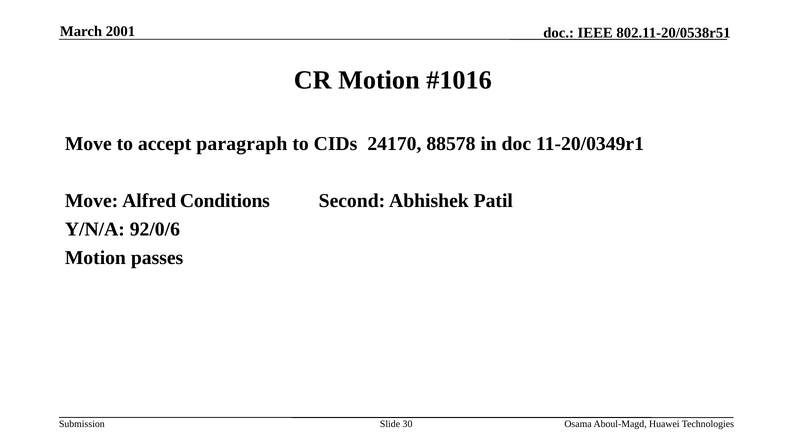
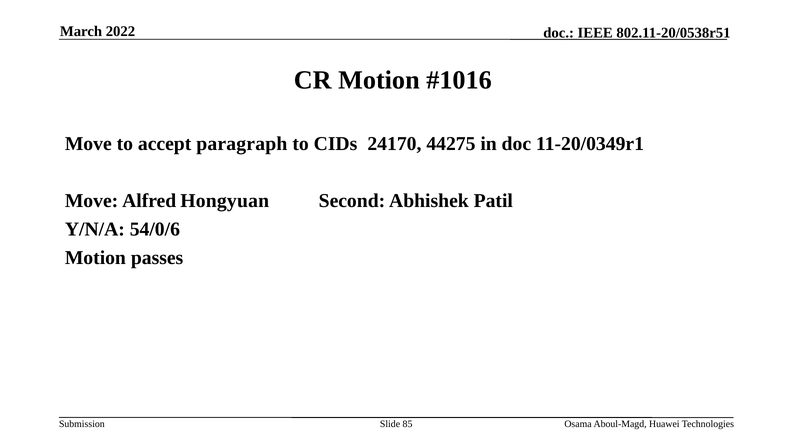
2001: 2001 -> 2022
88578: 88578 -> 44275
Conditions: Conditions -> Hongyuan
92/0/6: 92/0/6 -> 54/0/6
30: 30 -> 85
